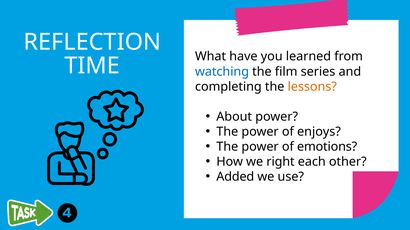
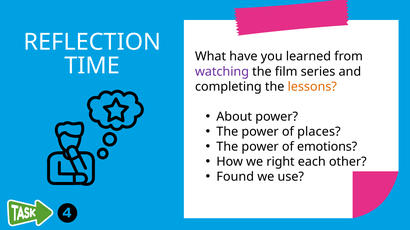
watching colour: blue -> purple
enjoys: enjoys -> places
Added: Added -> Found
